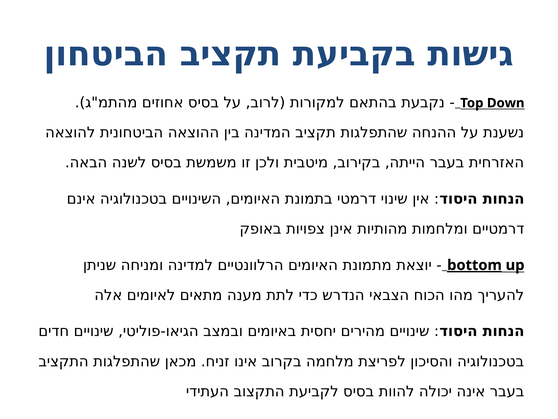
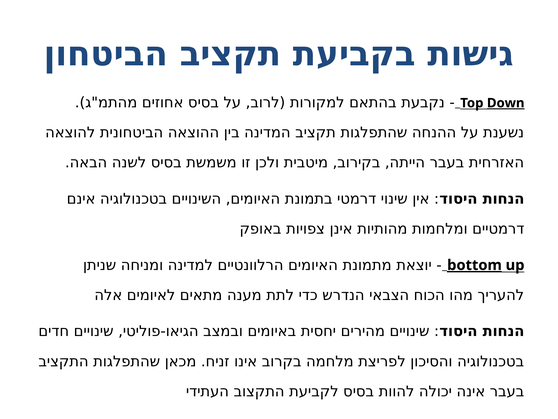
Down underline: none -> present
